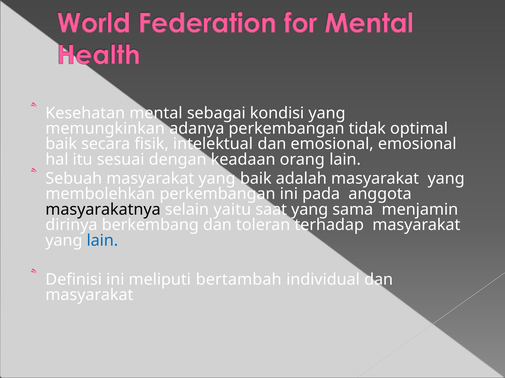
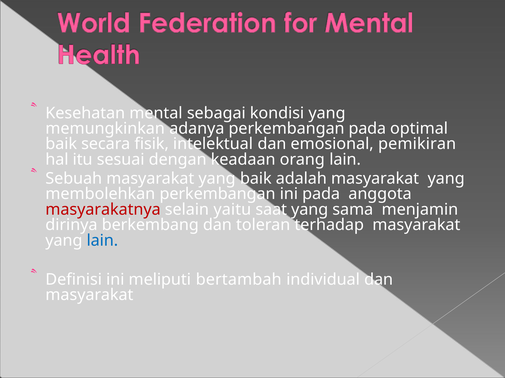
perkembangan tidak: tidak -> pada
emosional emosional: emosional -> pemikiran
masyarakatnya colour: black -> red
